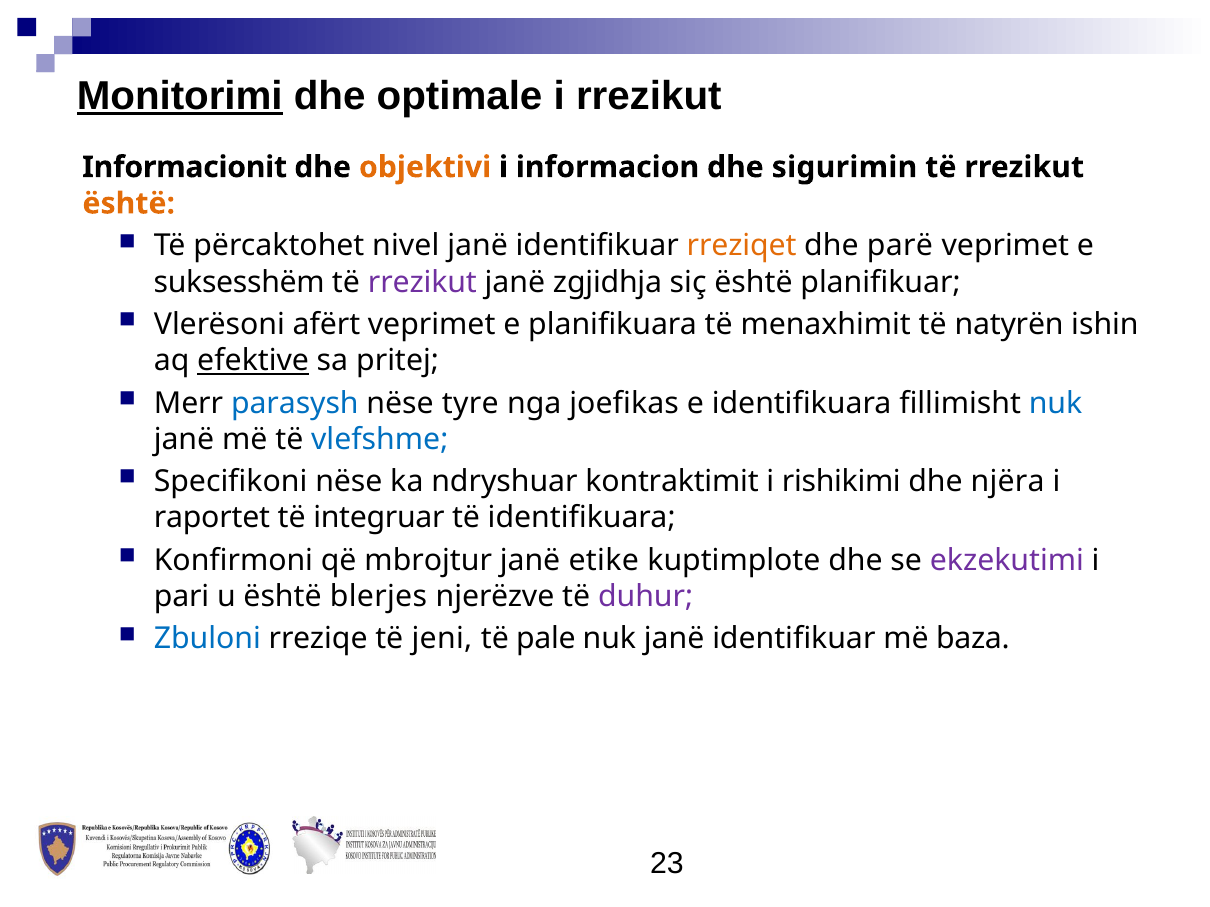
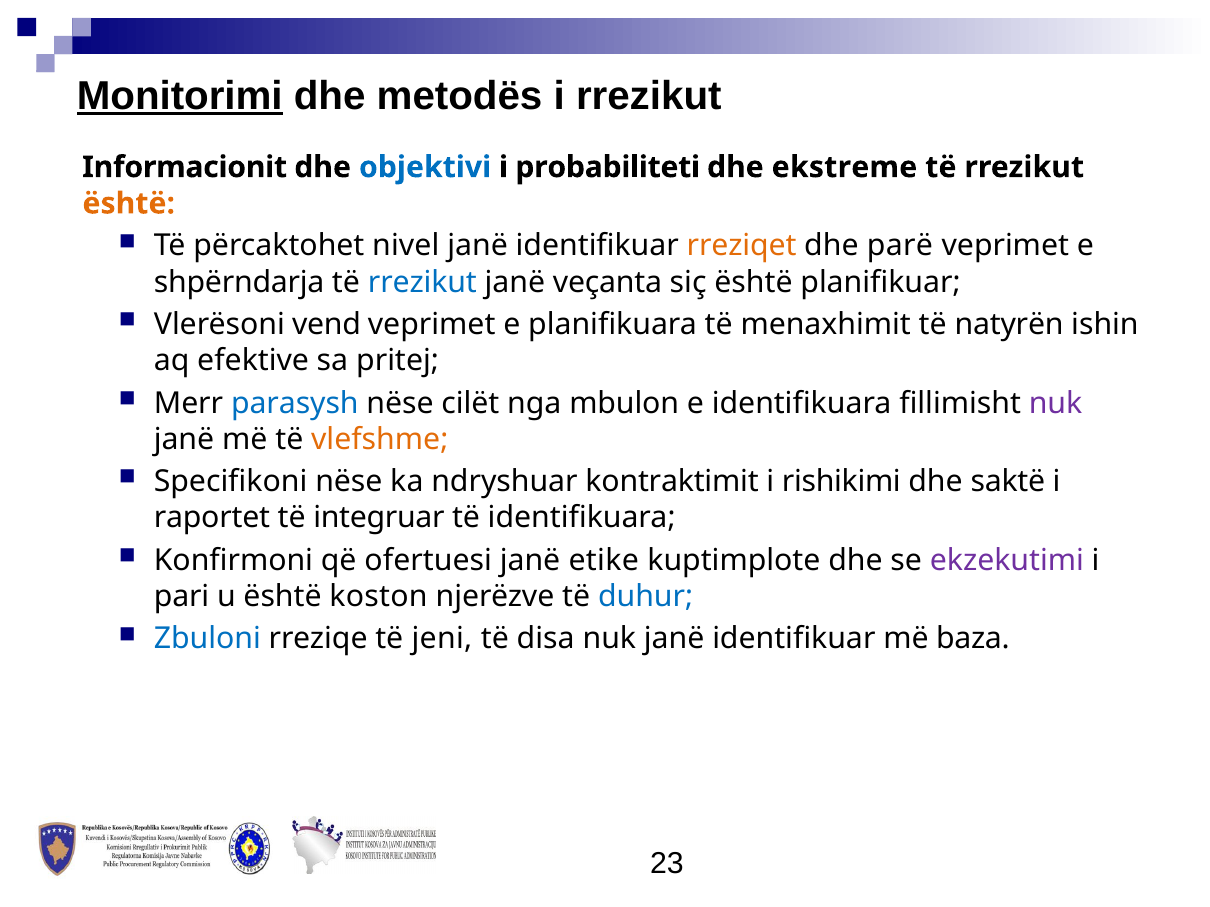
optimale: optimale -> metodës
objektivi colour: orange -> blue
informacion: informacion -> probabiliteti
sigurimin: sigurimin -> ekstreme
suksesshëm: suksesshëm -> shpërndarja
rrezikut at (422, 282) colour: purple -> blue
zgjidhja: zgjidhja -> veçanta
afërt: afërt -> vend
efektive underline: present -> none
tyre: tyre -> cilët
joefikas: joefikas -> mbulon
nuk at (1056, 403) colour: blue -> purple
vlefshme colour: blue -> orange
njëra: njëra -> saktë
mbrojtur: mbrojtur -> ofertuesi
blerjes: blerjes -> koston
duhur colour: purple -> blue
pale: pale -> disa
